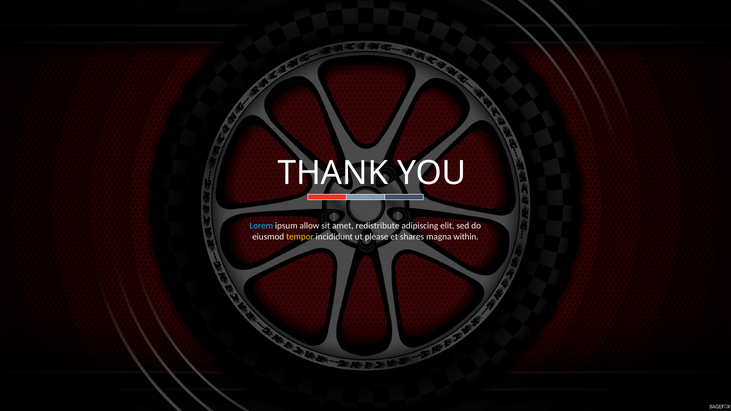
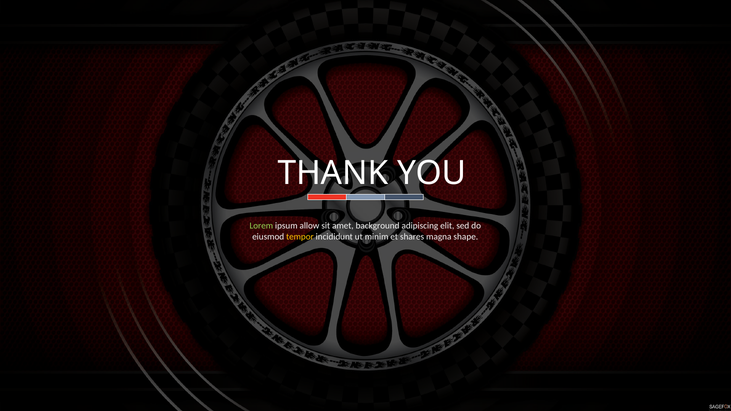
Lorem colour: light blue -> light green
redistribute: redistribute -> background
please: please -> minim
within: within -> shape
